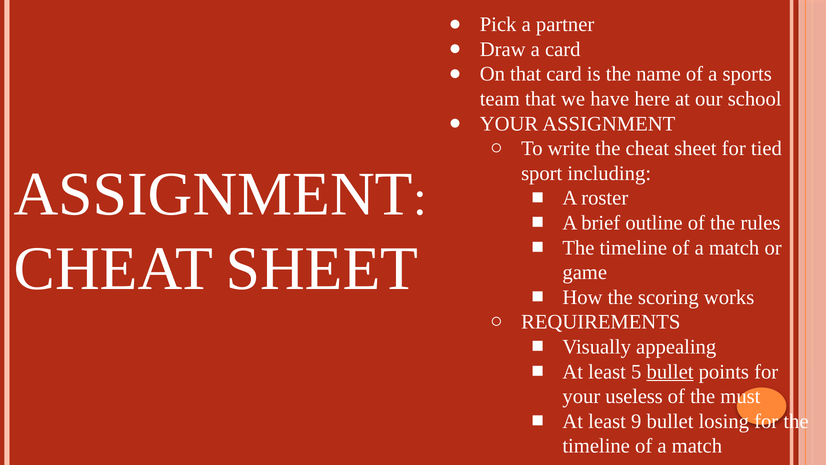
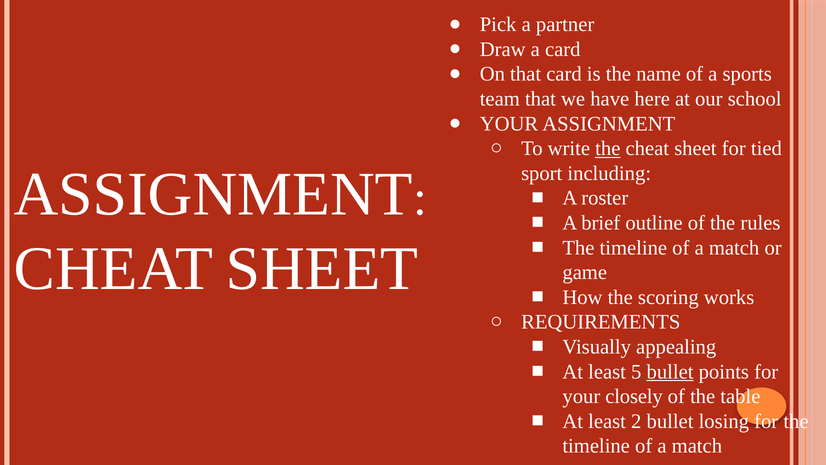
the at (608, 148) underline: none -> present
useless: useless -> closely
must: must -> table
9: 9 -> 2
